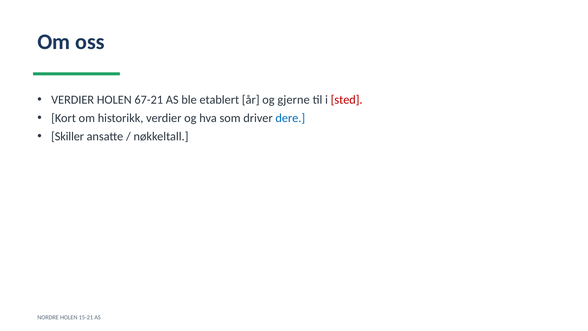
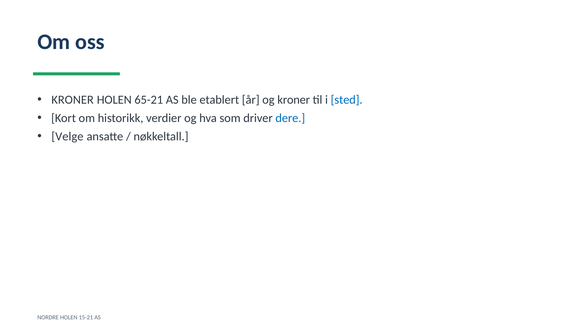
VERDIER at (73, 100): VERDIER -> KRONER
67-21: 67-21 -> 65-21
og gjerne: gjerne -> kroner
sted colour: red -> blue
Skiller: Skiller -> Velge
